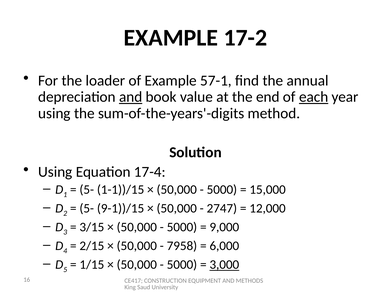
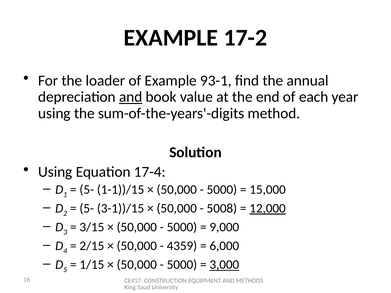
57-1: 57-1 -> 93-1
each underline: present -> none
9-1))/15: 9-1))/15 -> 3-1))/15
2747: 2747 -> 5008
12,000 underline: none -> present
7958: 7958 -> 4359
